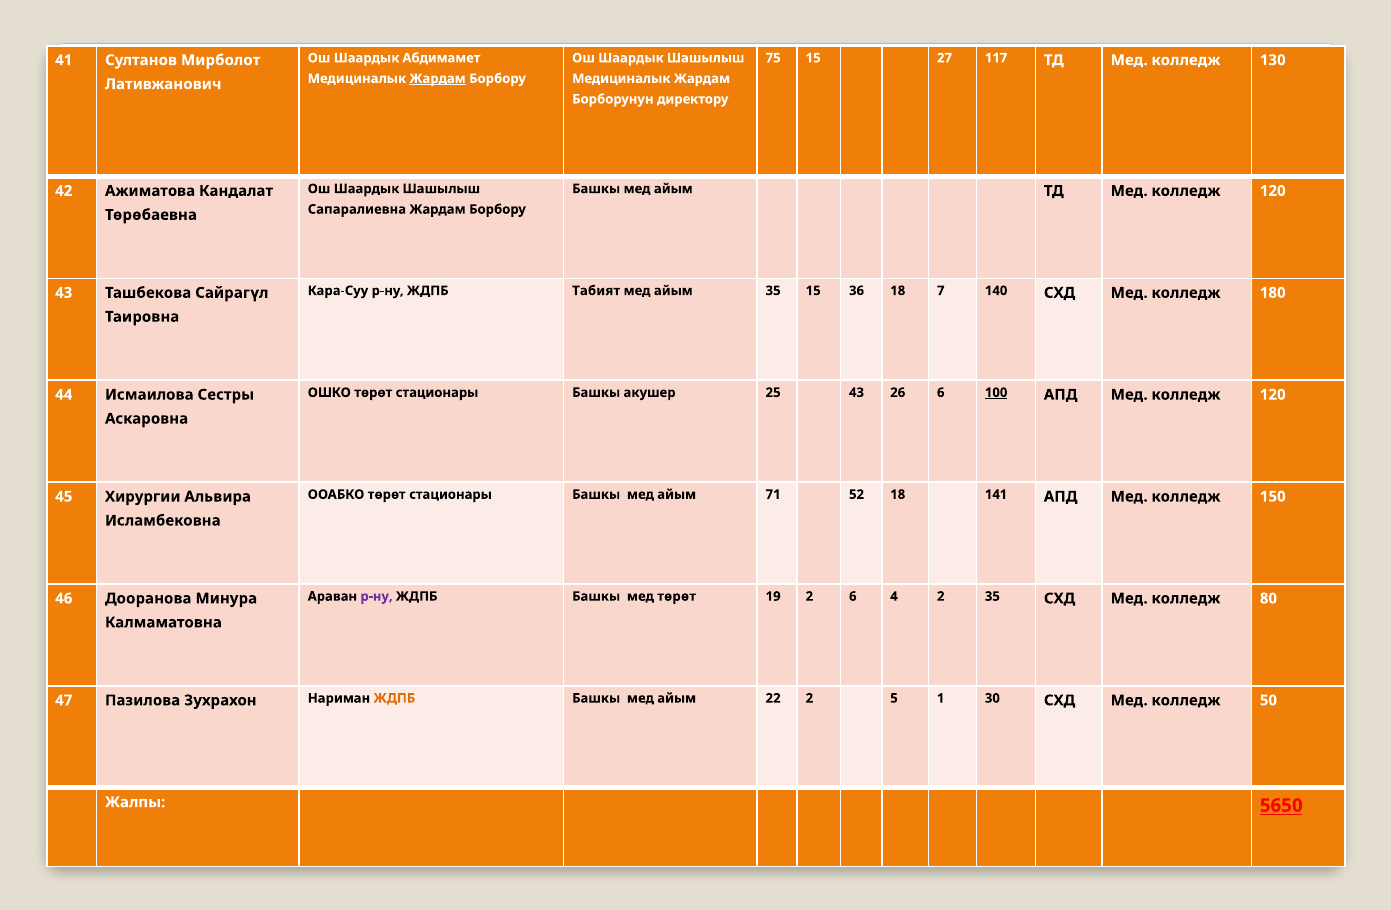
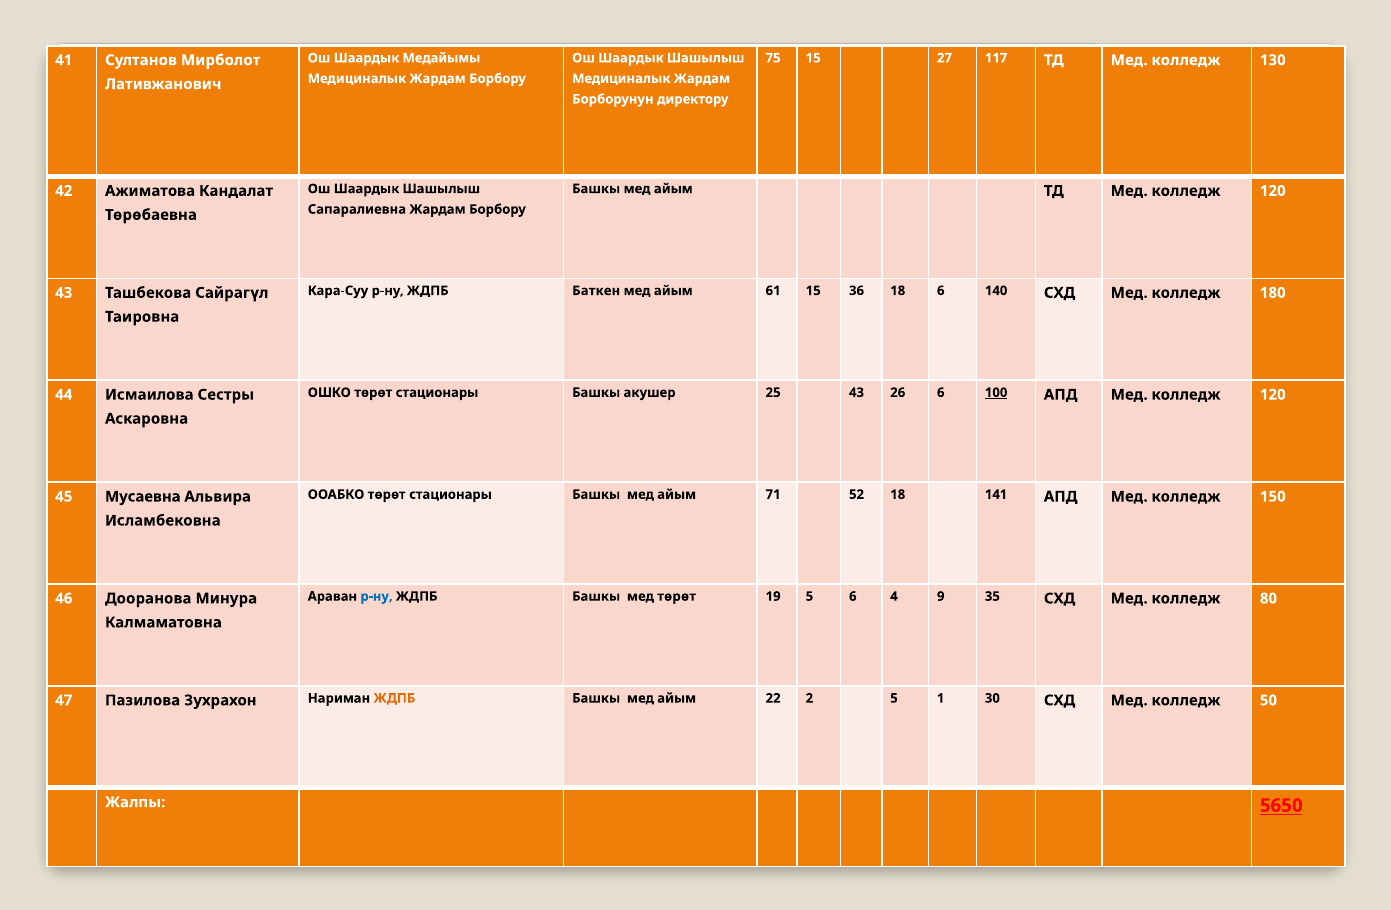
Абдимамет: Абдимамет -> Медайымы
Жардам at (438, 79) underline: present -> none
Табият: Табият -> Баткен
айым 35: 35 -> 61
18 7: 7 -> 6
Хирургии: Хирургии -> Мусаевна
р-ну at (377, 596) colour: purple -> blue
19 2: 2 -> 5
4 2: 2 -> 9
